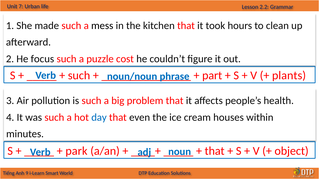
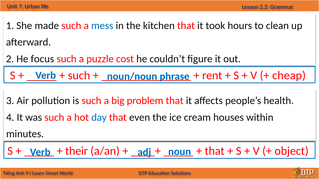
mess colour: black -> blue
part: part -> rent
plants: plants -> cheap
park: park -> their
